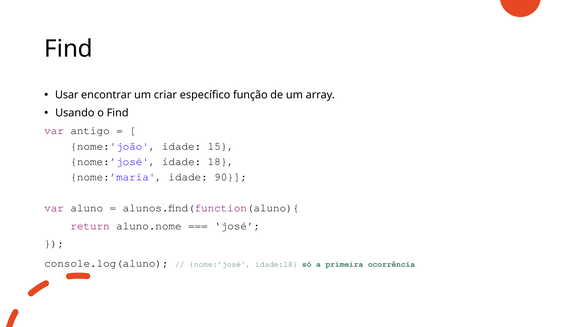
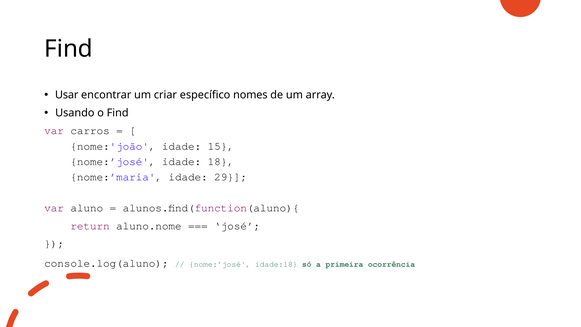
função: função -> nomes
antigo: antigo -> carros
90: 90 -> 29
